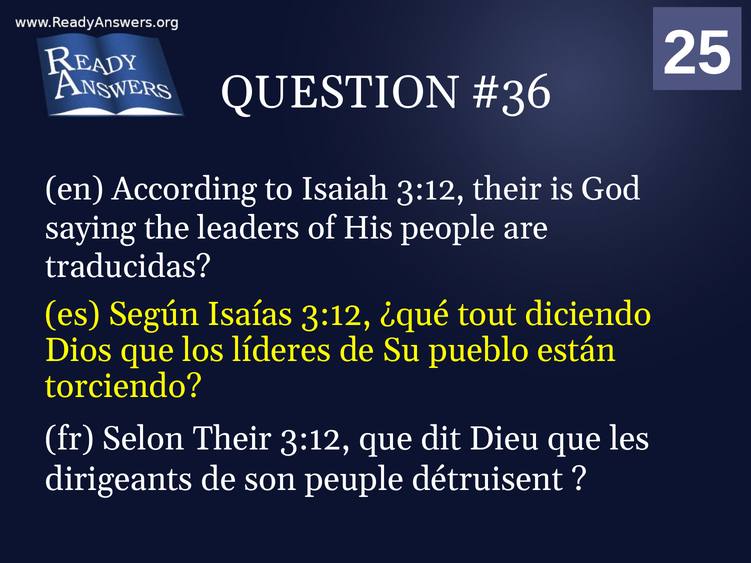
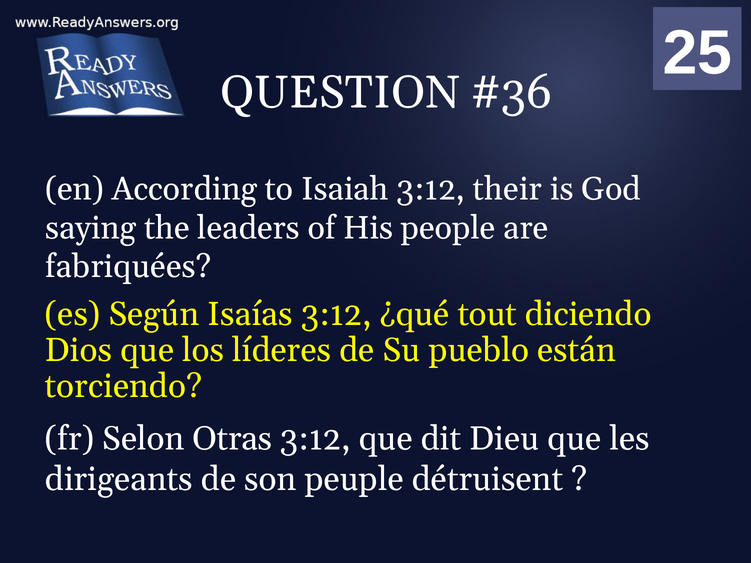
traducidas: traducidas -> fabriquées
Selon Their: Their -> Otras
